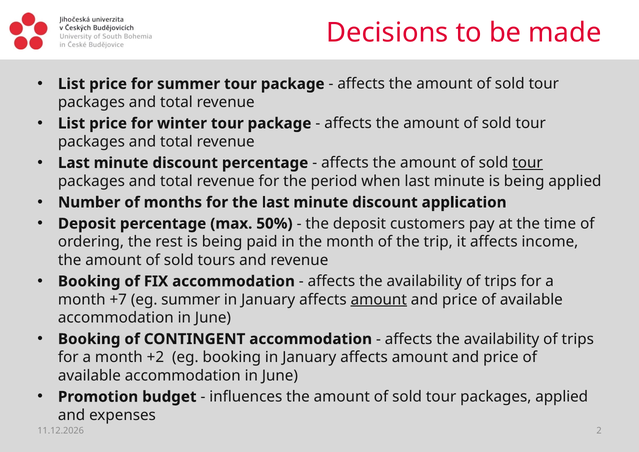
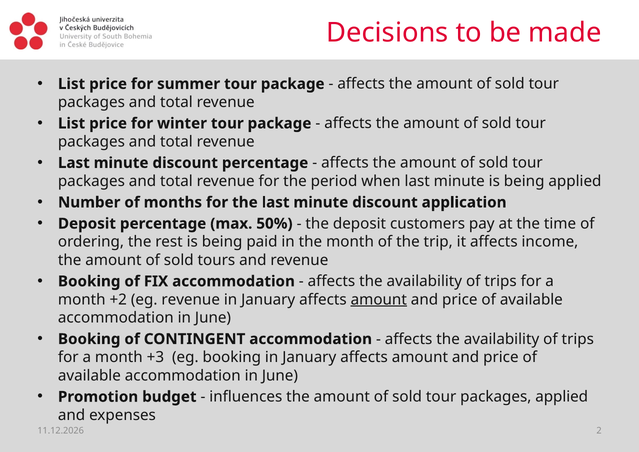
tour at (528, 163) underline: present -> none
+7: +7 -> +2
eg summer: summer -> revenue
+2: +2 -> +3
